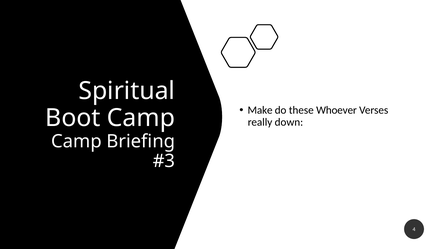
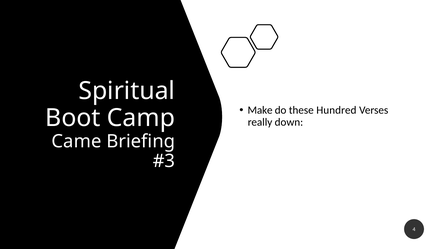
Whoever: Whoever -> Hundred
Camp at (77, 141): Camp -> Came
